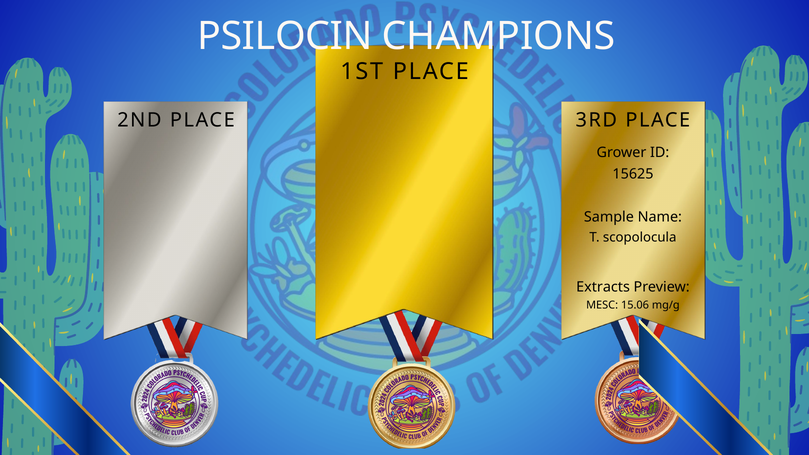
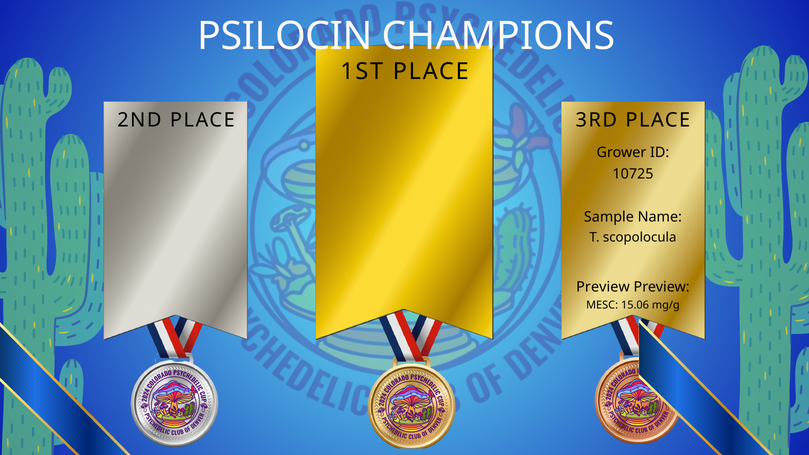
15625: 15625 -> 10725
Extracts at (603, 287): Extracts -> Preview
